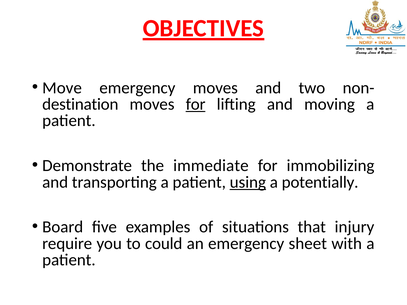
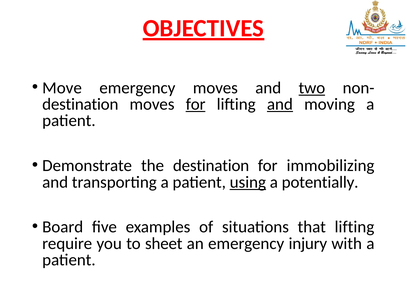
two underline: none -> present
and at (280, 104) underline: none -> present
the immediate: immediate -> destination
that injury: injury -> lifting
could: could -> sheet
sheet: sheet -> injury
